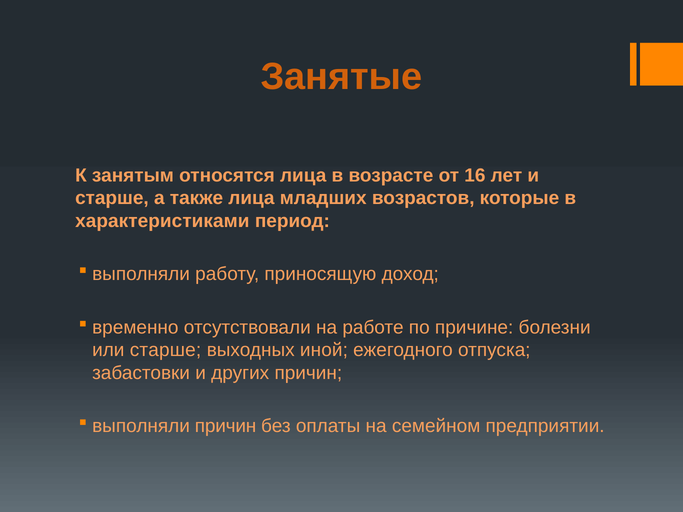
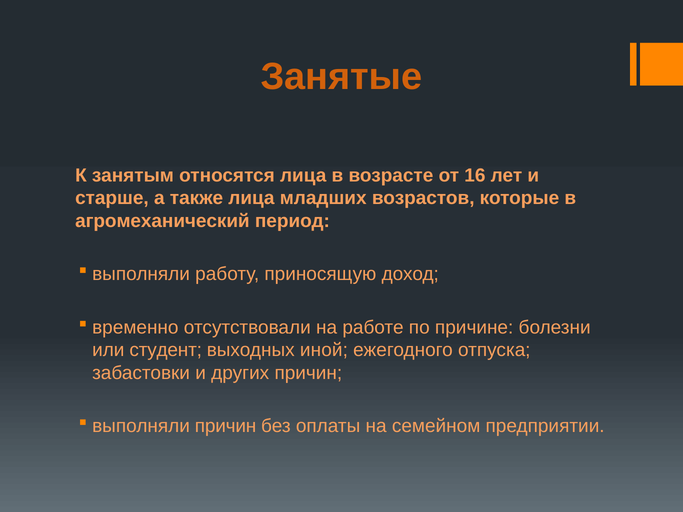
характеристиками: характеристиками -> агромеханический
или старше: старше -> студент
